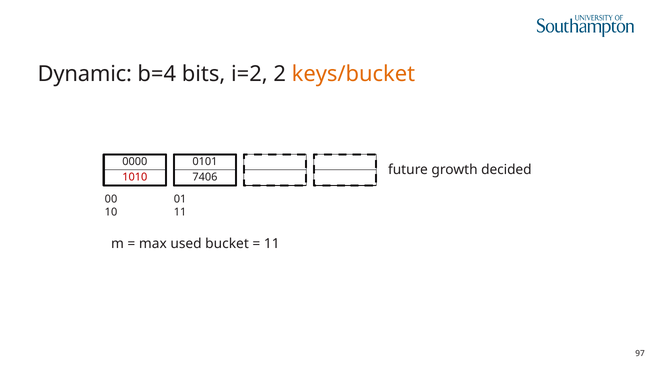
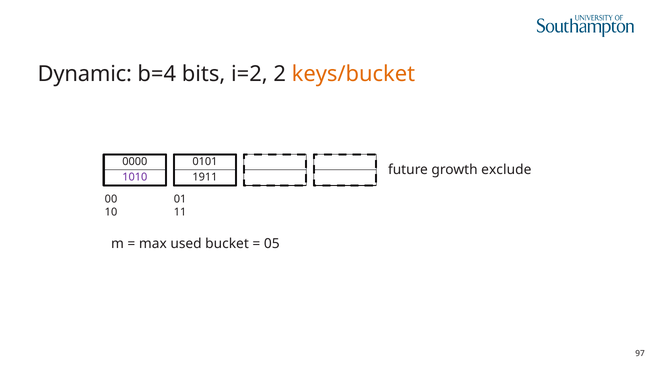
1010 colour: red -> purple
7406: 7406 -> 1911
decided: decided -> exclude
11 at (272, 244): 11 -> 05
